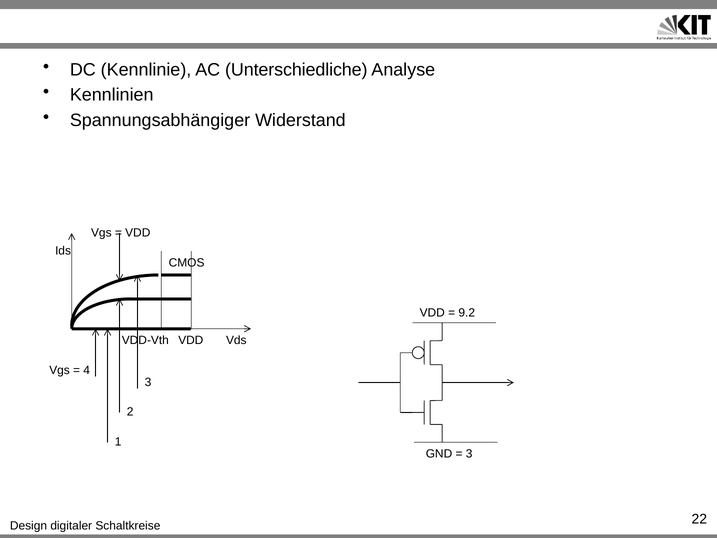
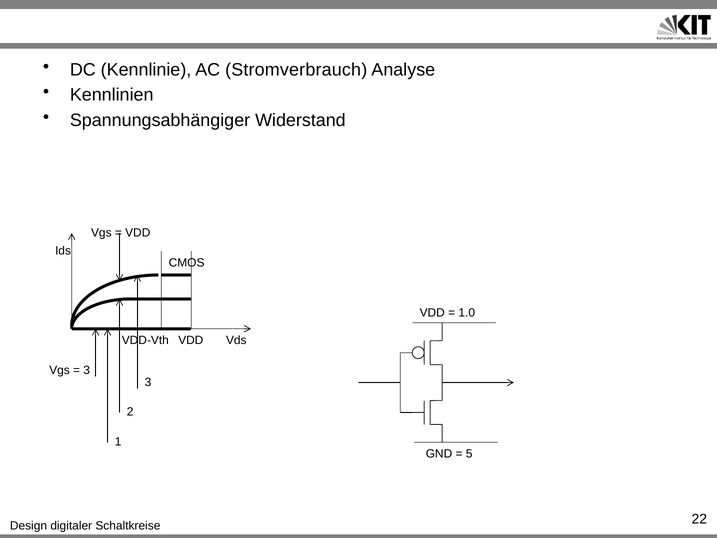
Unterschiedliche: Unterschiedliche -> Stromverbrauch
9.2: 9.2 -> 1.0
4 at (87, 370): 4 -> 3
3 at (469, 454): 3 -> 5
